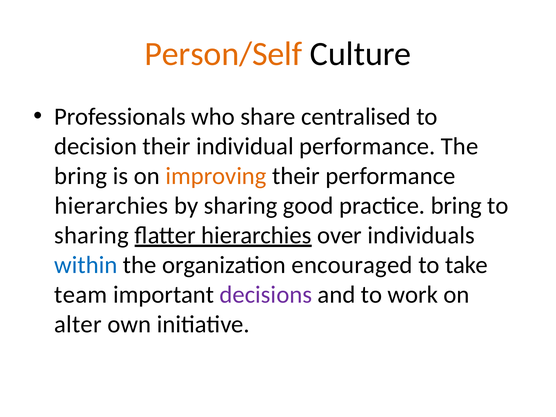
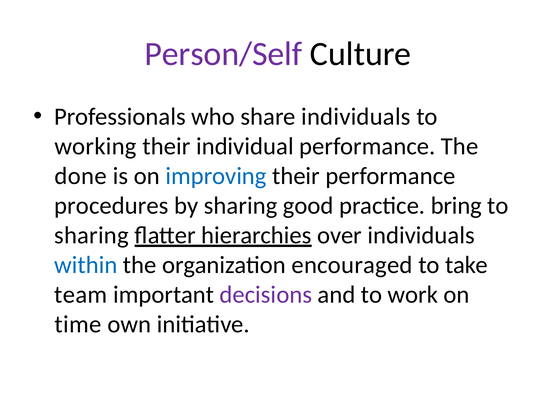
Person/Self colour: orange -> purple
share centralised: centralised -> individuals
decision: decision -> working
bring at (81, 176): bring -> done
improving colour: orange -> blue
hierarchies at (111, 206): hierarchies -> procedures
alter: alter -> time
